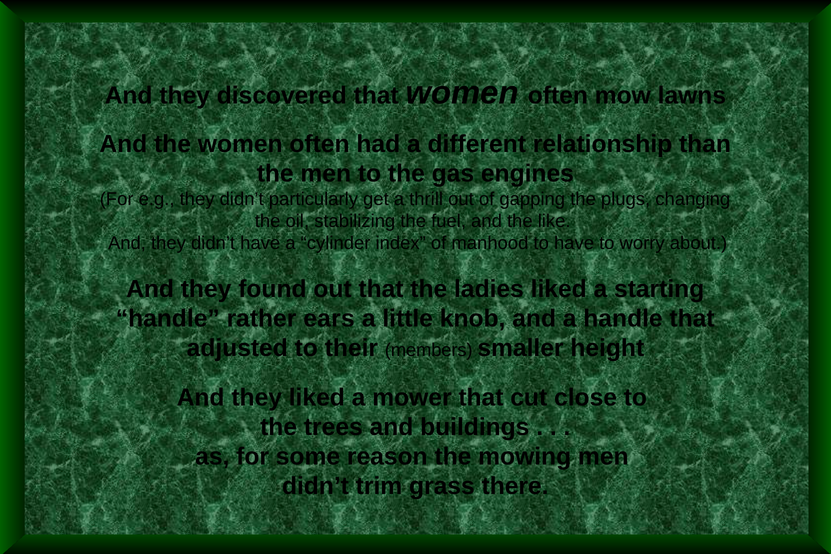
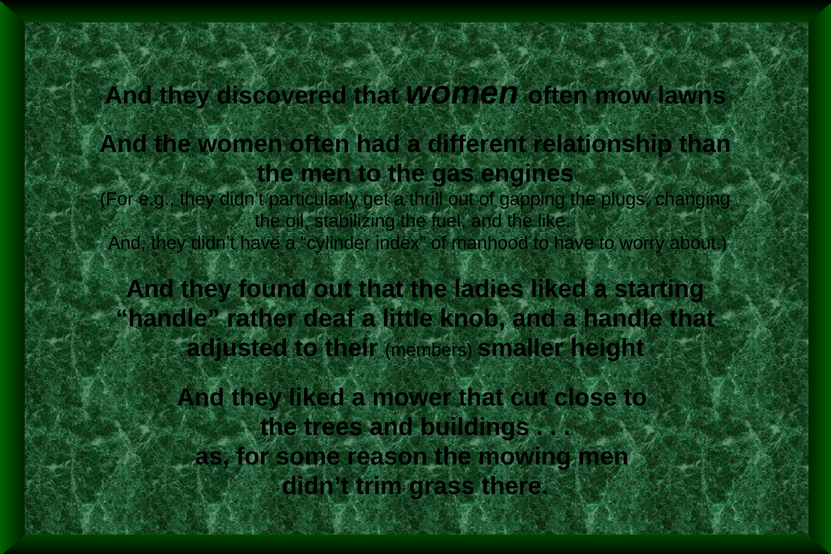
ears: ears -> deaf
